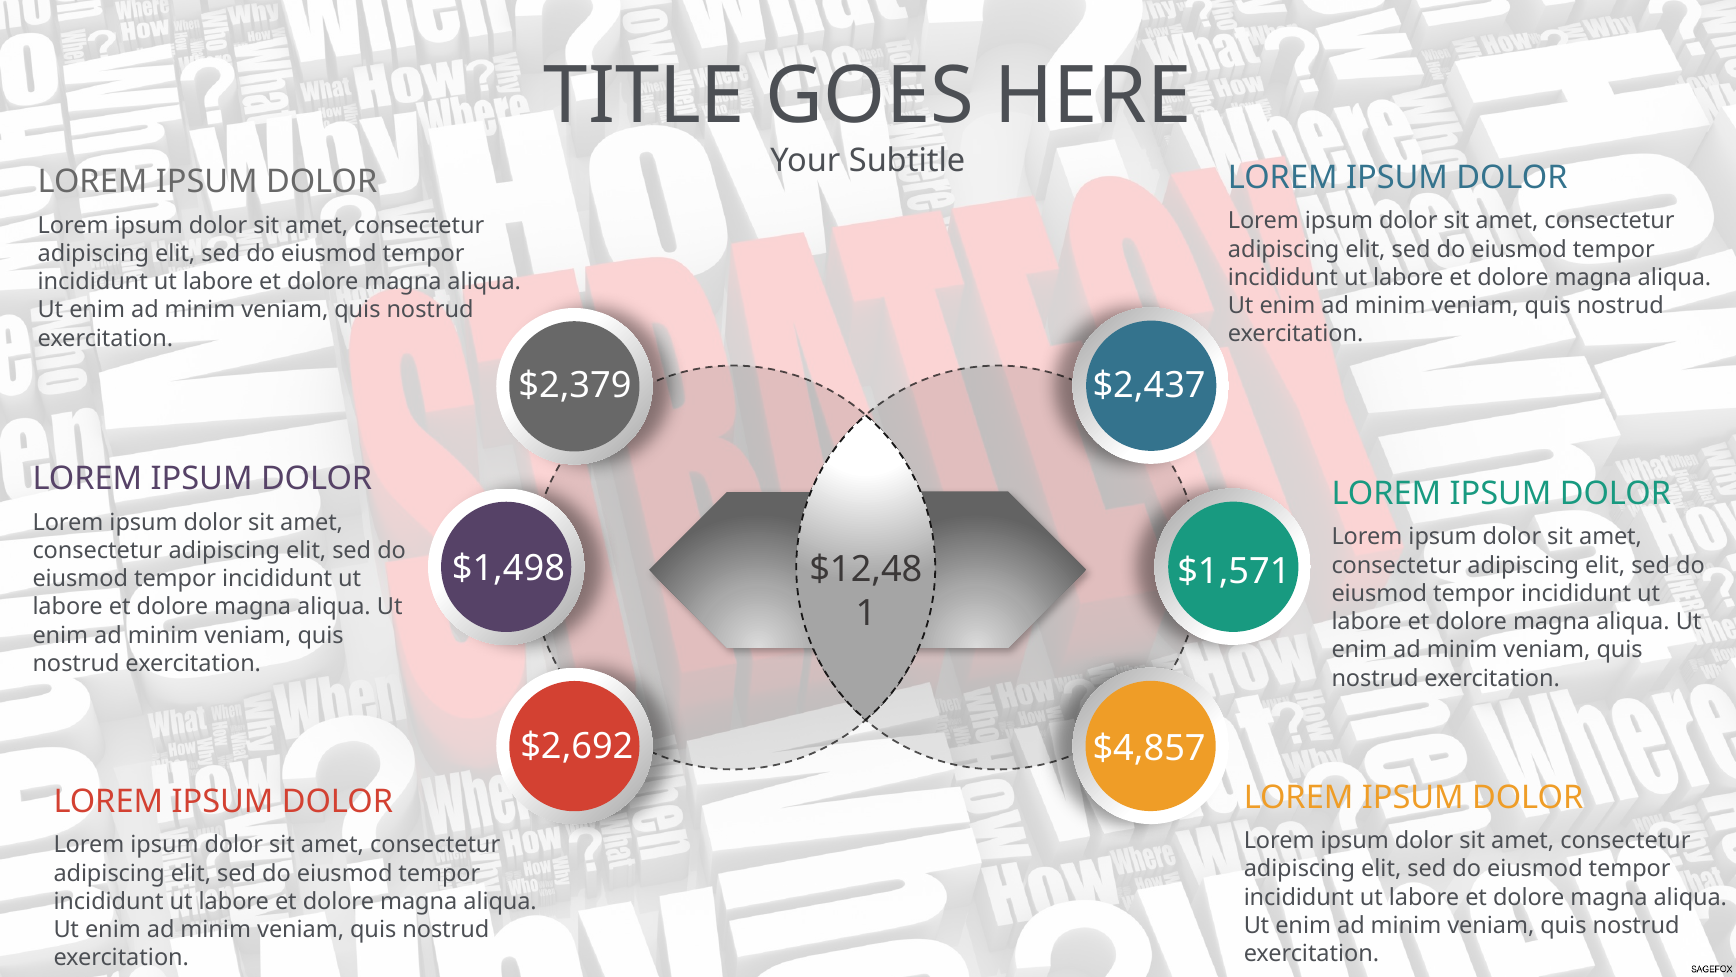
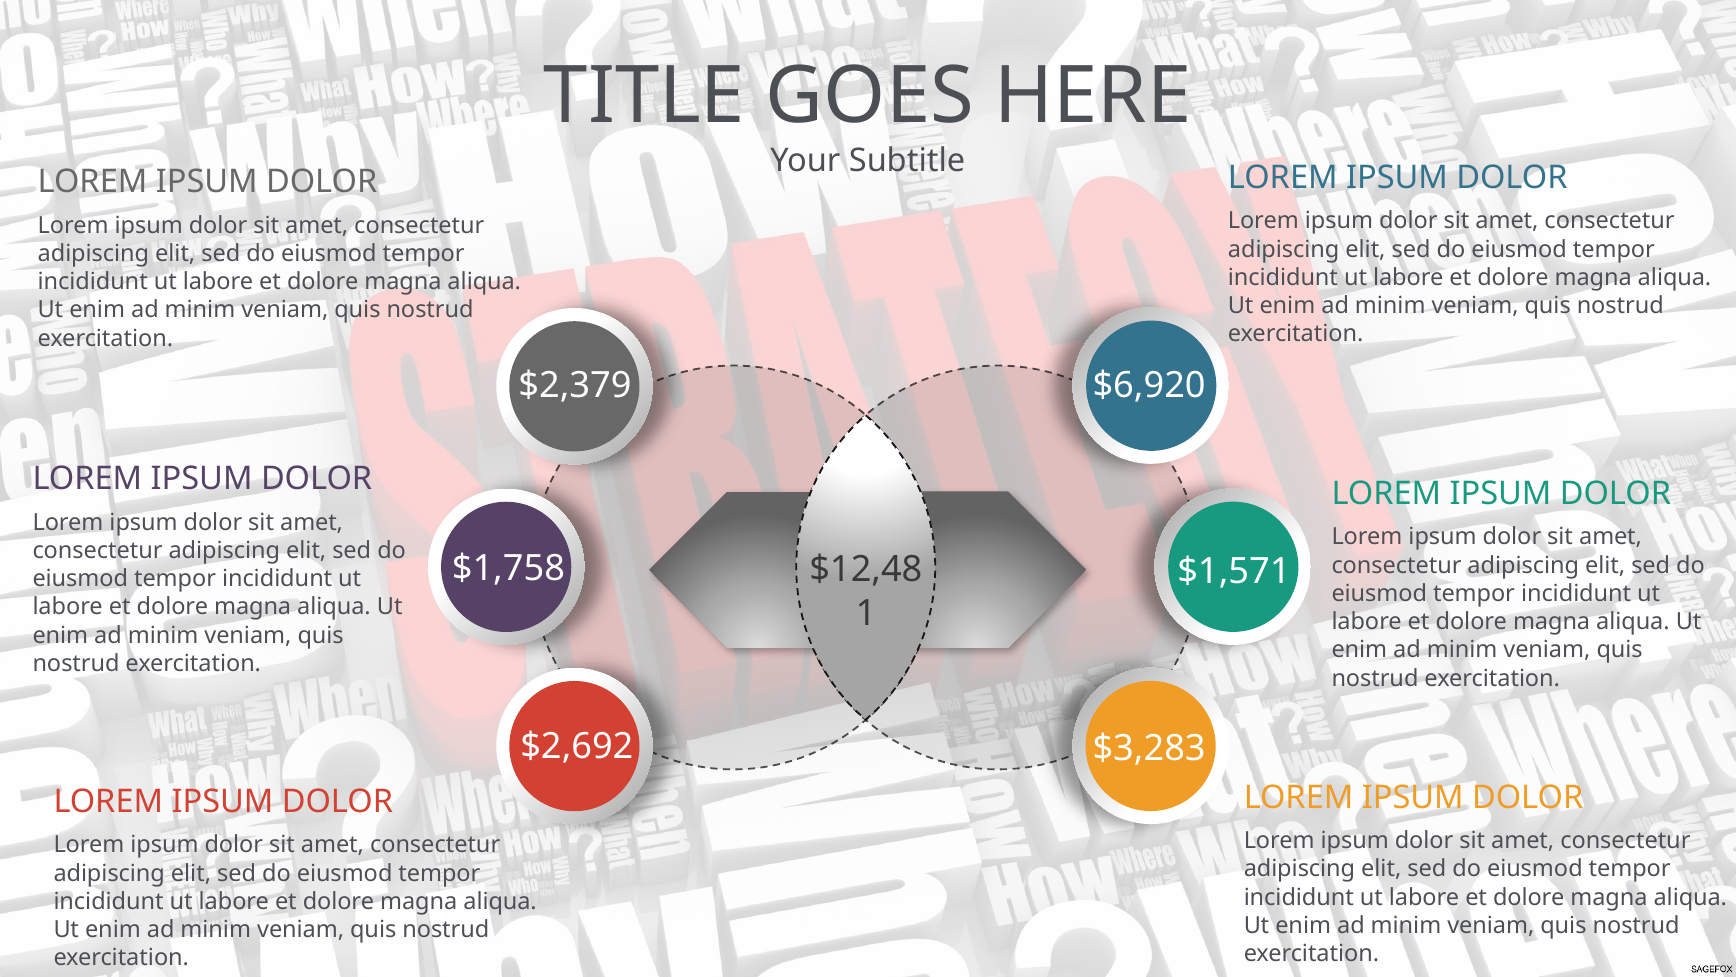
$2,437: $2,437 -> $6,920
$1,498: $1,498 -> $1,758
$4,857: $4,857 -> $3,283
